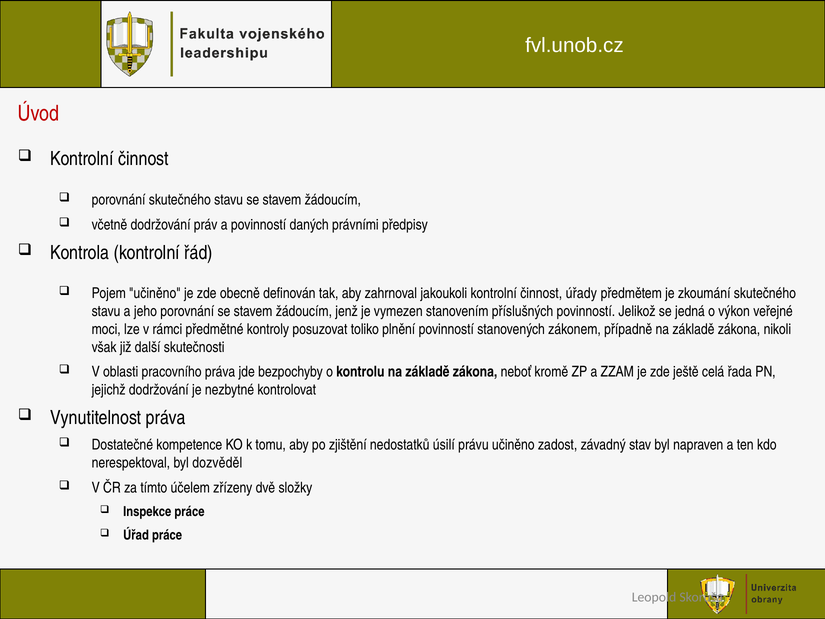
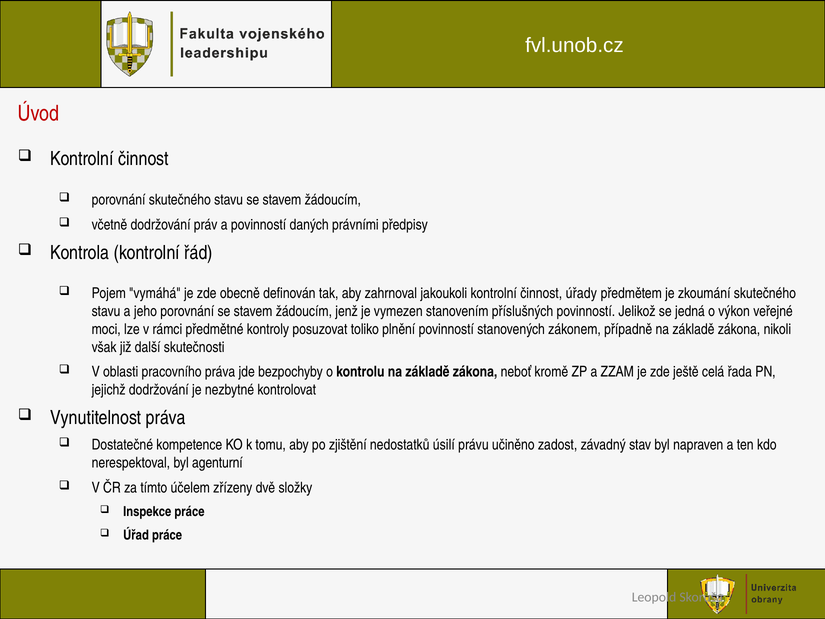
Pojem učiněno: učiněno -> vymáhá
dozvěděl: dozvěděl -> agenturní
